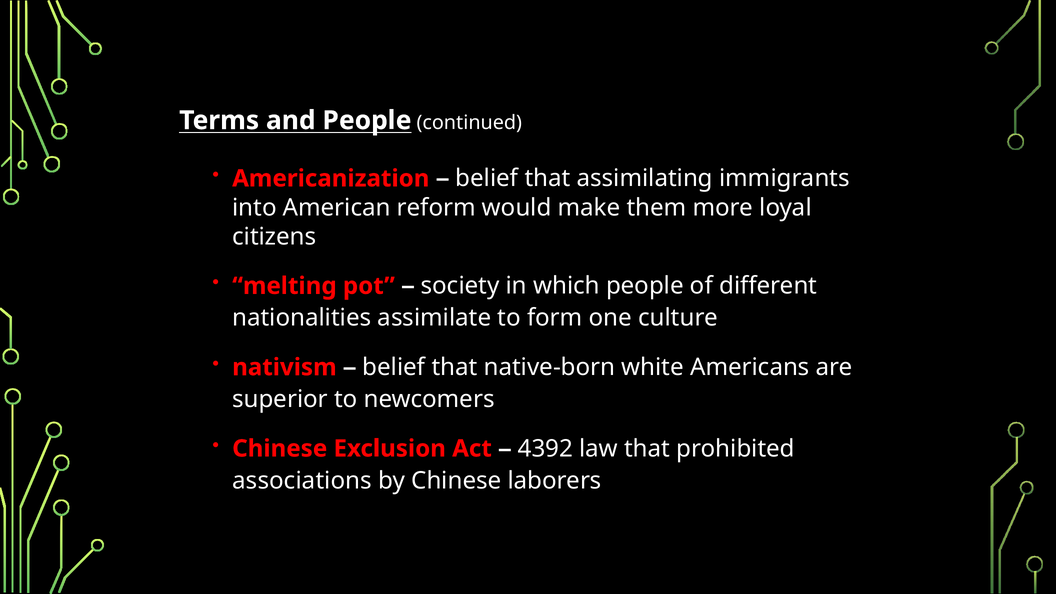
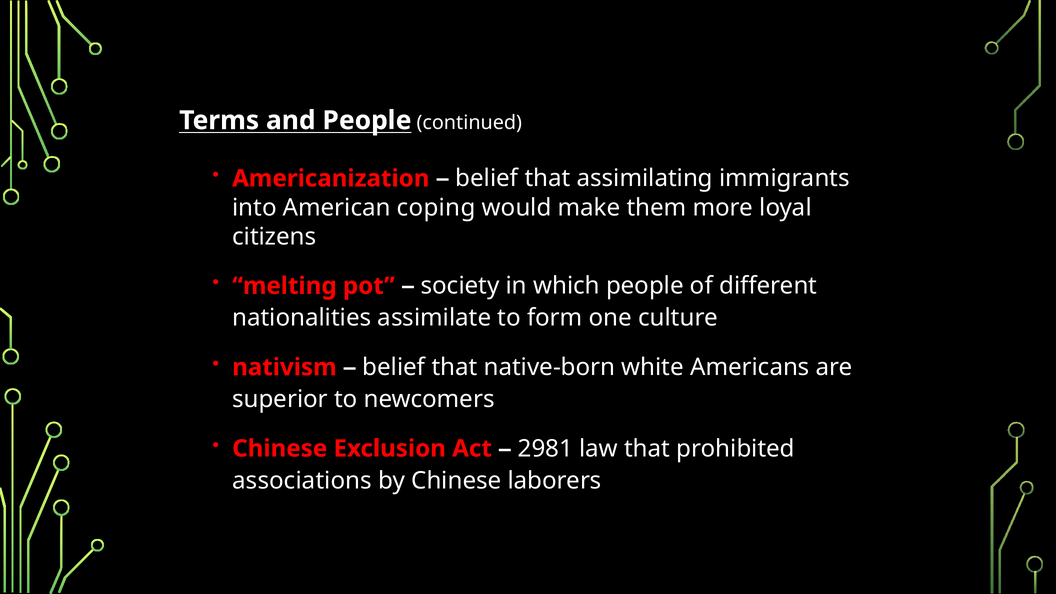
reform: reform -> coping
4392: 4392 -> 2981
